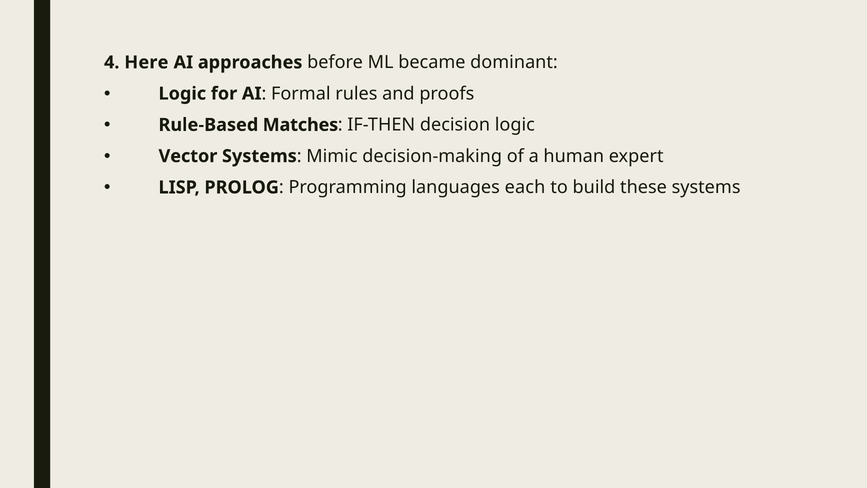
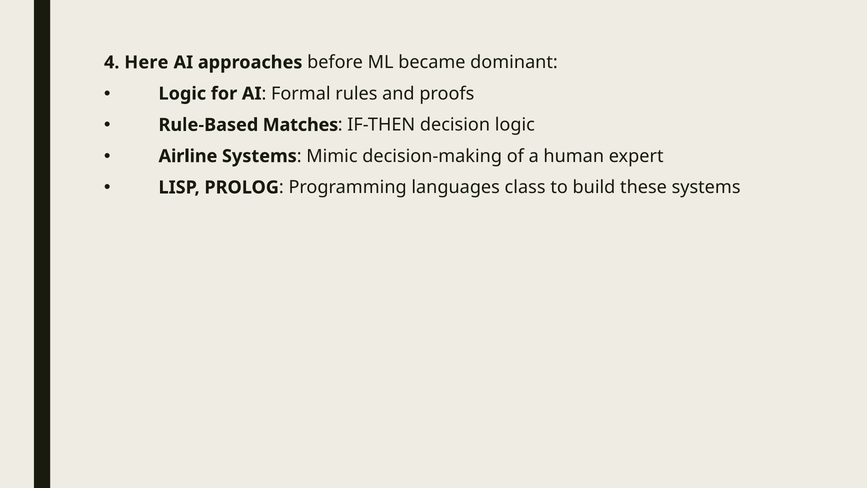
Vector: Vector -> Airline
each: each -> class
